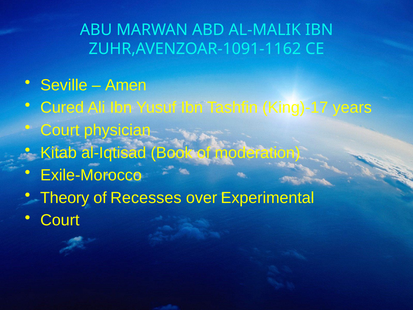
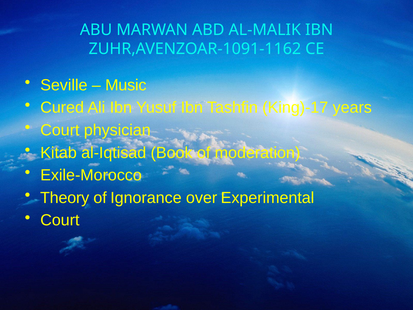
Amen: Amen -> Music
Recesses: Recesses -> Ignorance
